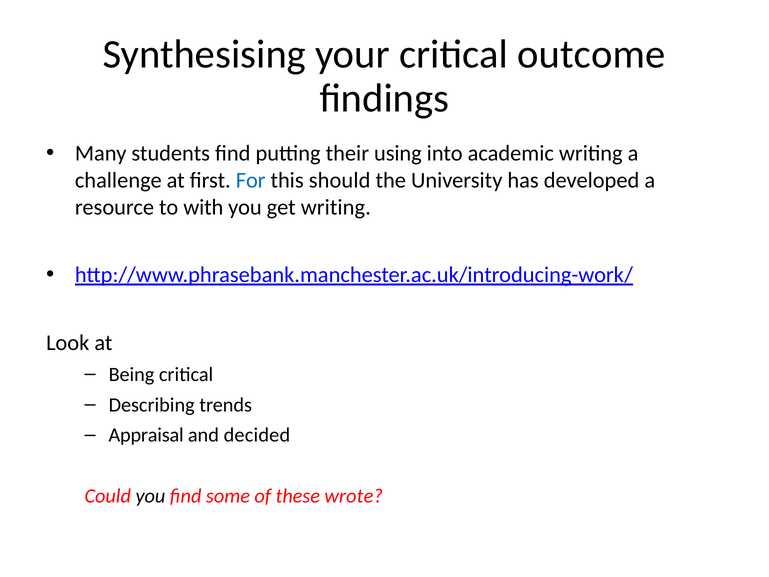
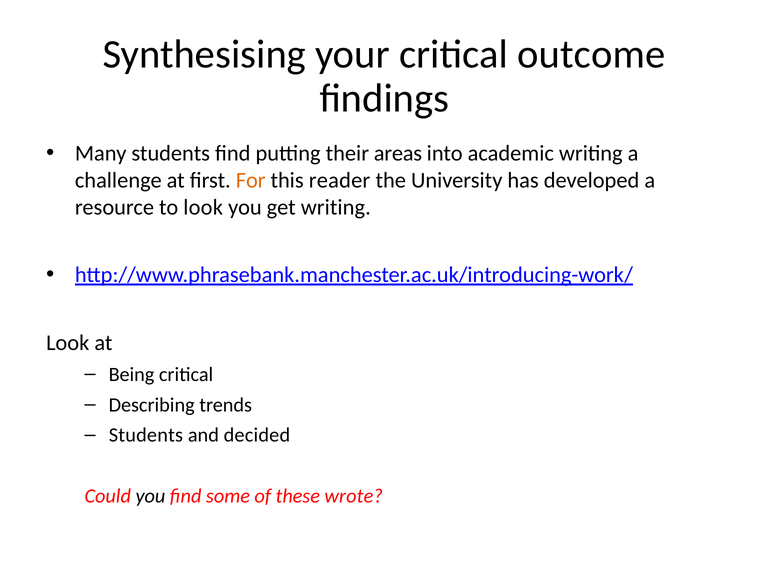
using: using -> areas
For colour: blue -> orange
should: should -> reader
to with: with -> look
Appraisal at (146, 435): Appraisal -> Students
